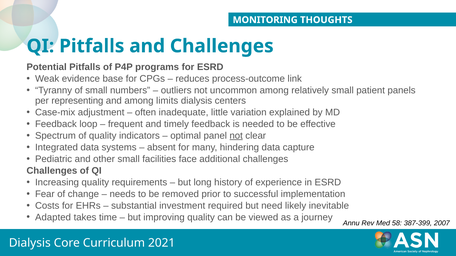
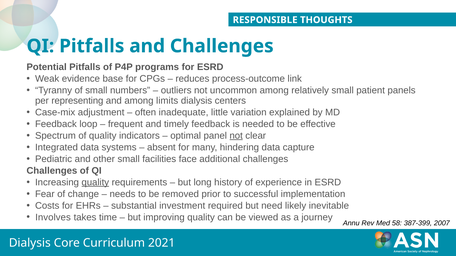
MONITORING: MONITORING -> RESPONSIBLE
quality at (95, 183) underline: none -> present
Adapted: Adapted -> Involves
